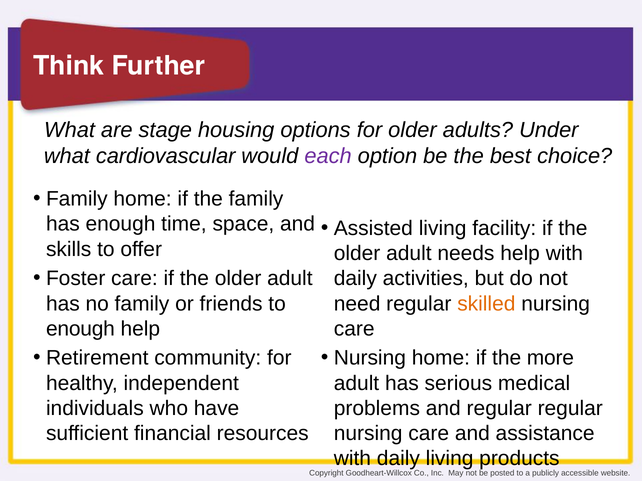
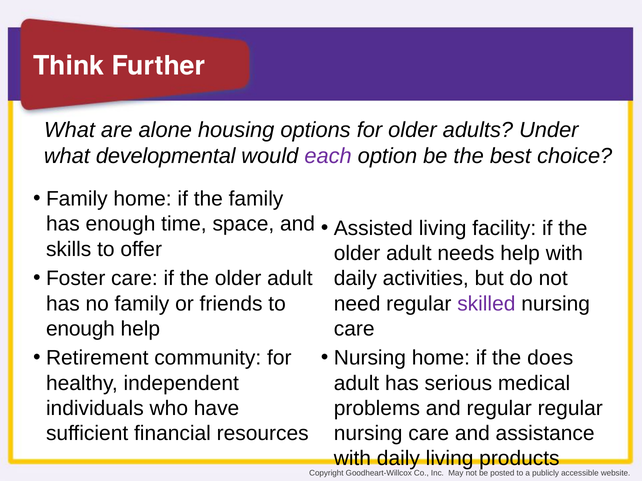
stage: stage -> alone
cardiovascular: cardiovascular -> developmental
skilled colour: orange -> purple
more: more -> does
